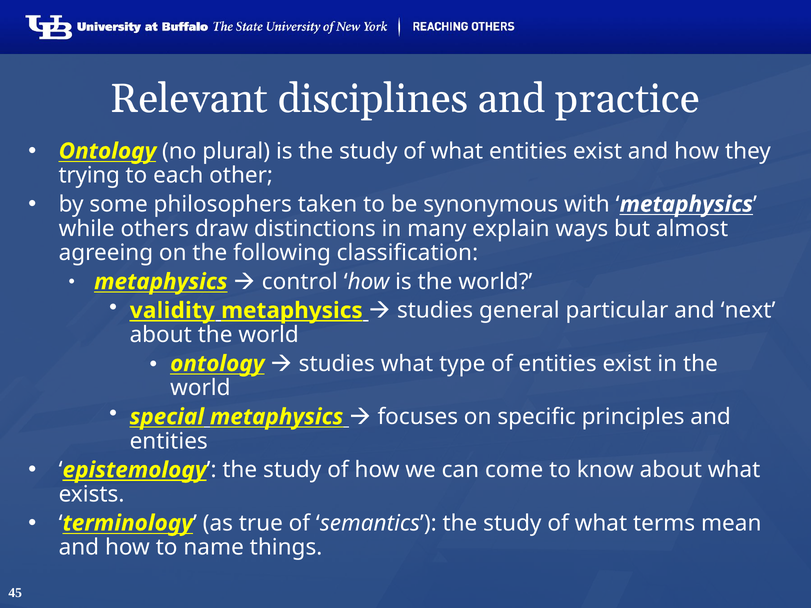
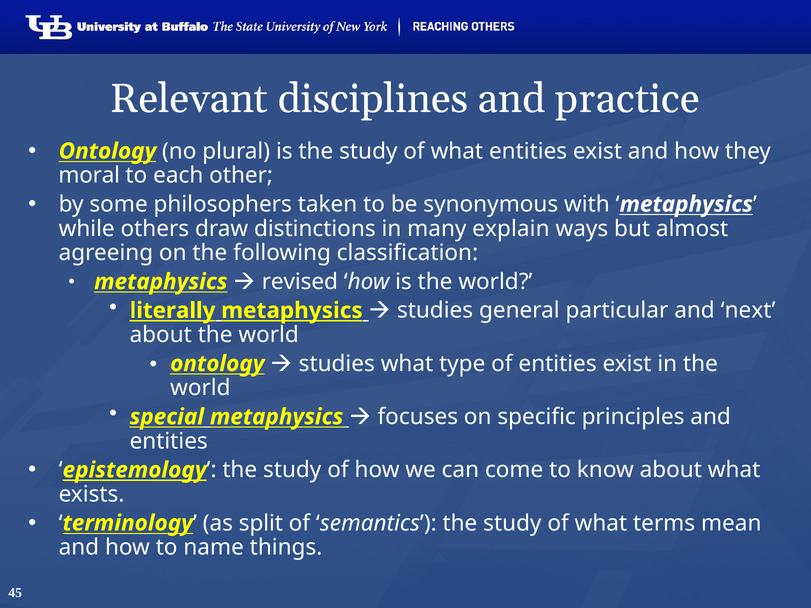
trying: trying -> moral
control: control -> revised
validity: validity -> literally
true: true -> split
